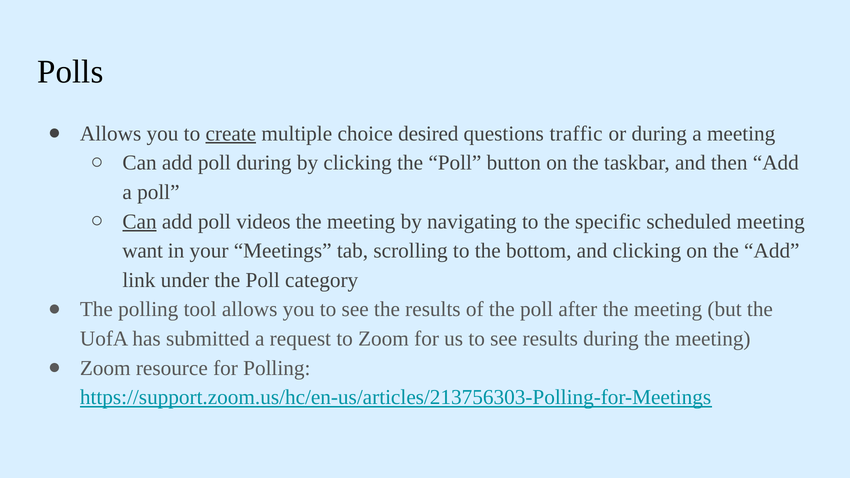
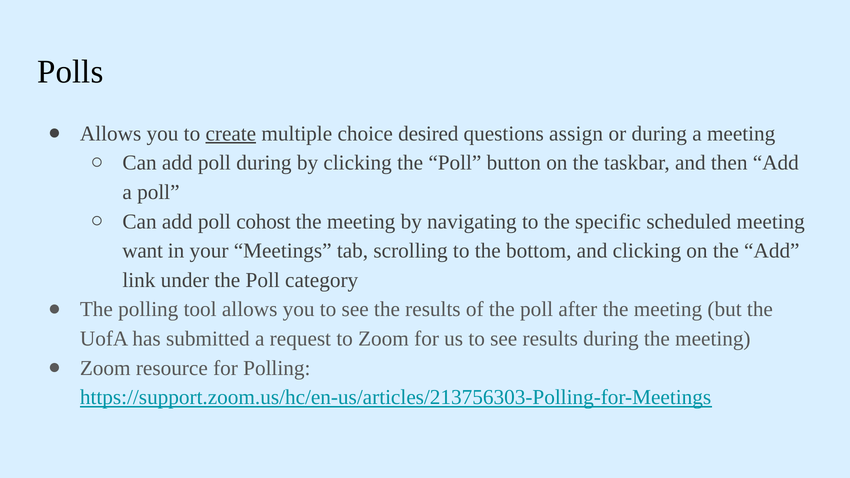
traffic: traffic -> assign
Can at (140, 222) underline: present -> none
videos: videos -> cohost
